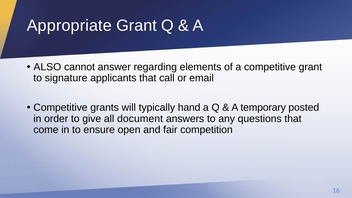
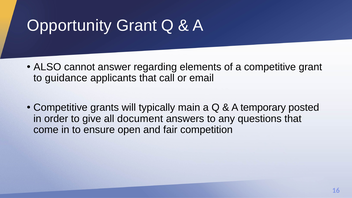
Appropriate: Appropriate -> Opportunity
signature: signature -> guidance
hand: hand -> main
